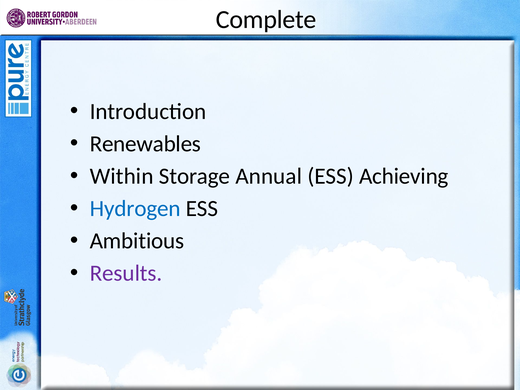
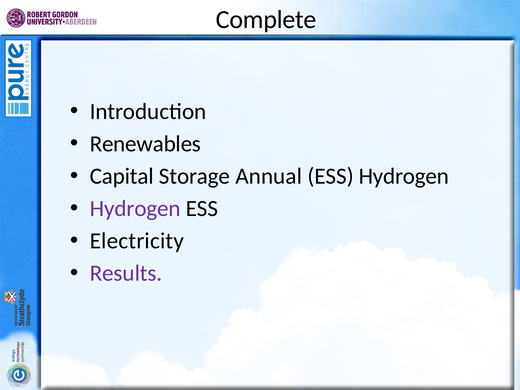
Within: Within -> Capital
ESS Achieving: Achieving -> Hydrogen
Hydrogen at (135, 209) colour: blue -> purple
Ambitious: Ambitious -> Electricity
